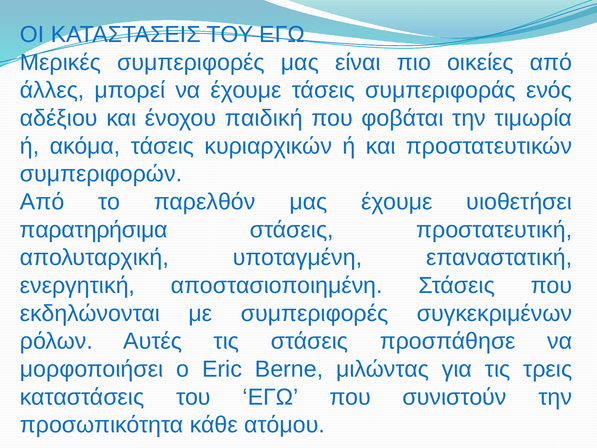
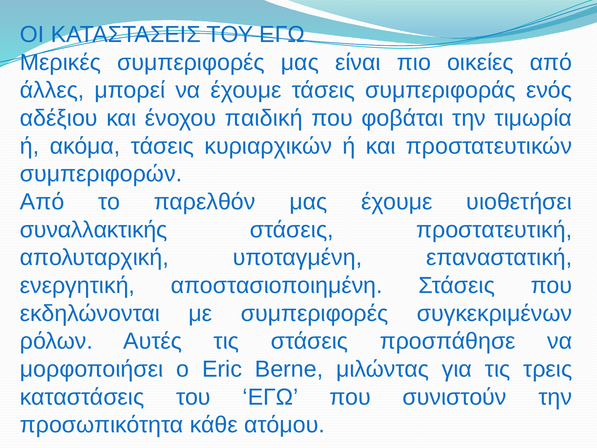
παρατηρήσιμα: παρατηρήσιμα -> συναλλακτικής
